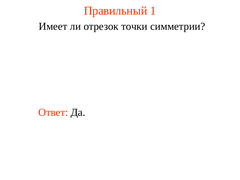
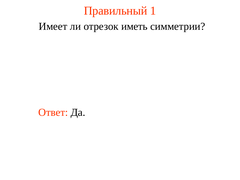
точки: точки -> иметь
